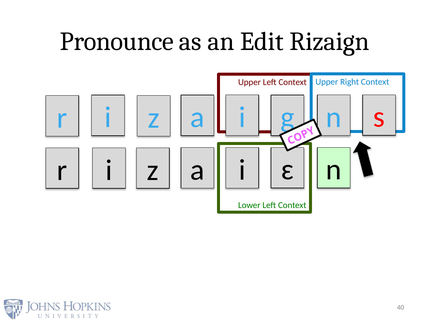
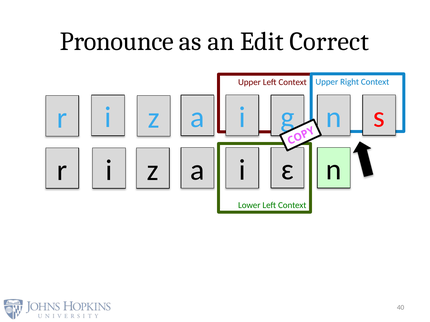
Rizaign: Rizaign -> Correct
